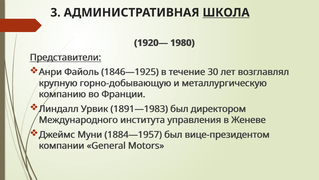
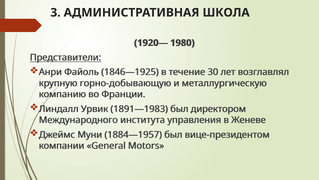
ШКОЛА underline: present -> none
